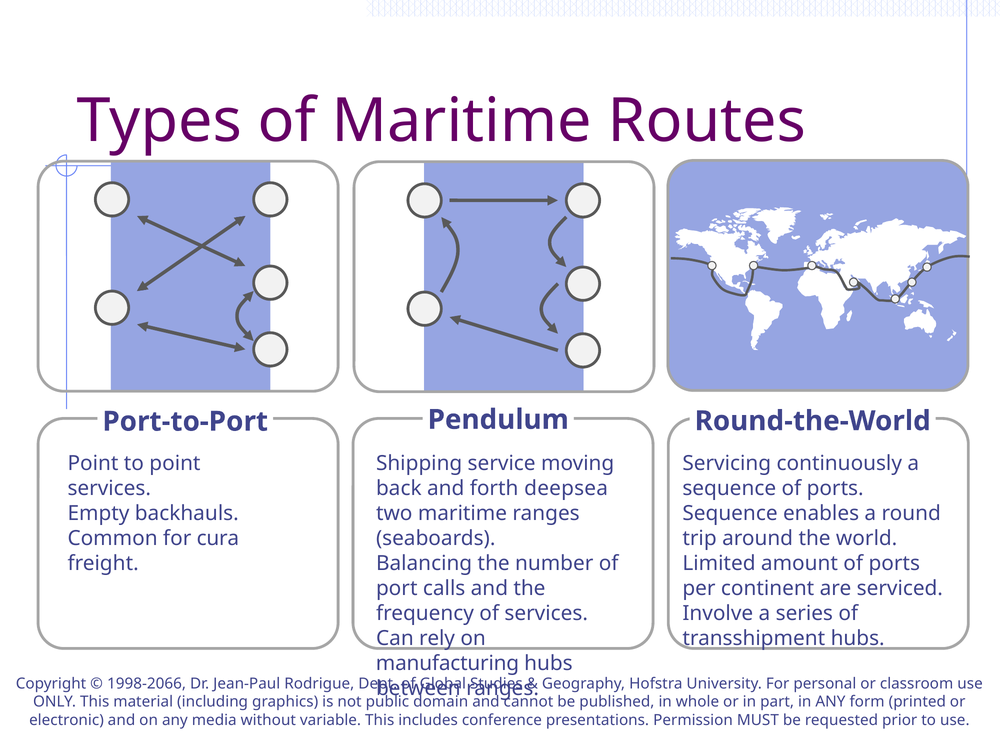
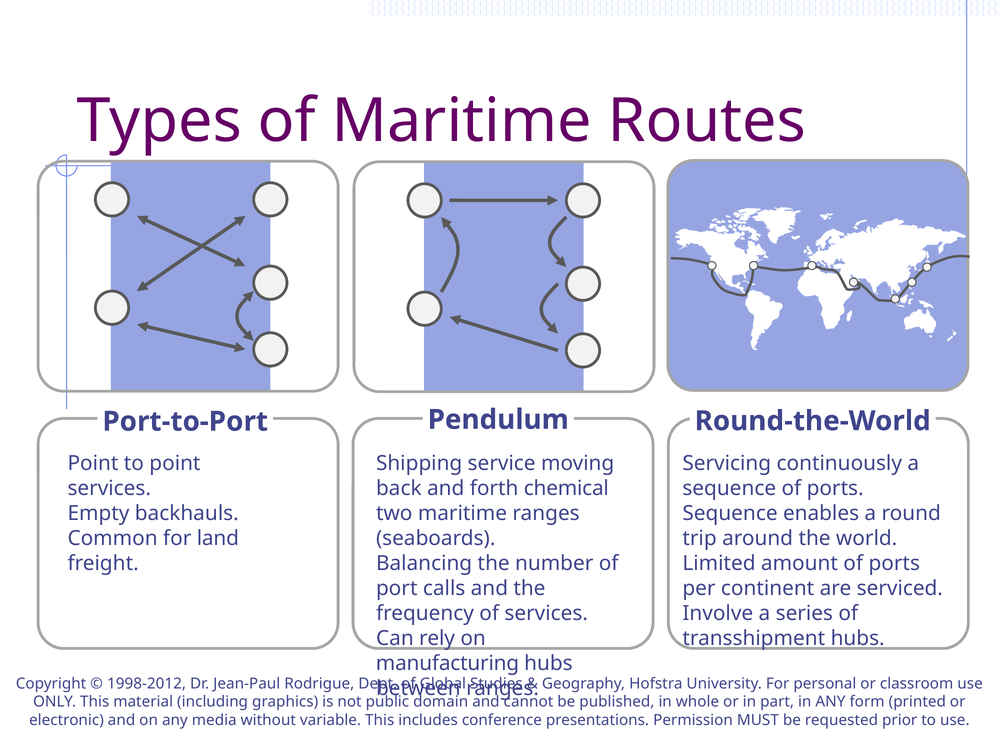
deepsea: deepsea -> chemical
cura: cura -> land
1998-2066: 1998-2066 -> 1998-2012
